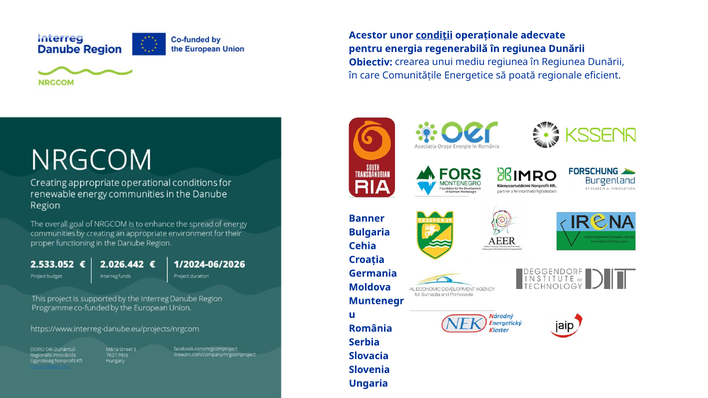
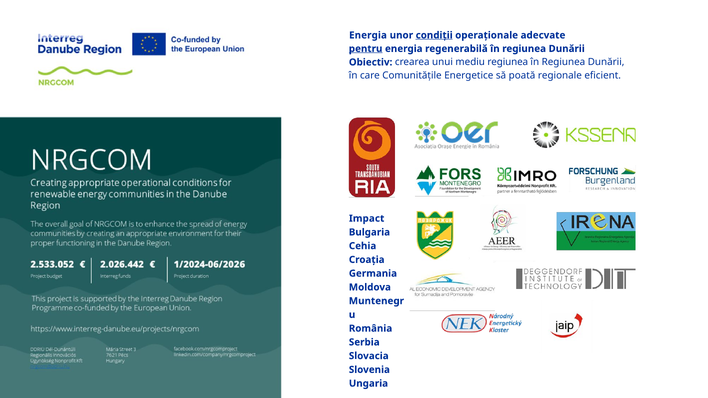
Acestor at (368, 35): Acestor -> Energia
pentru underline: none -> present
Banner: Banner -> Impact
